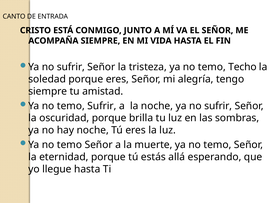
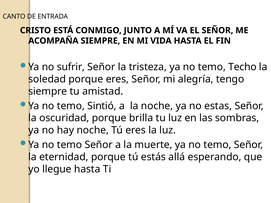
temo Sufrir: Sufrir -> Sintió
noche ya no sufrir: sufrir -> estas
